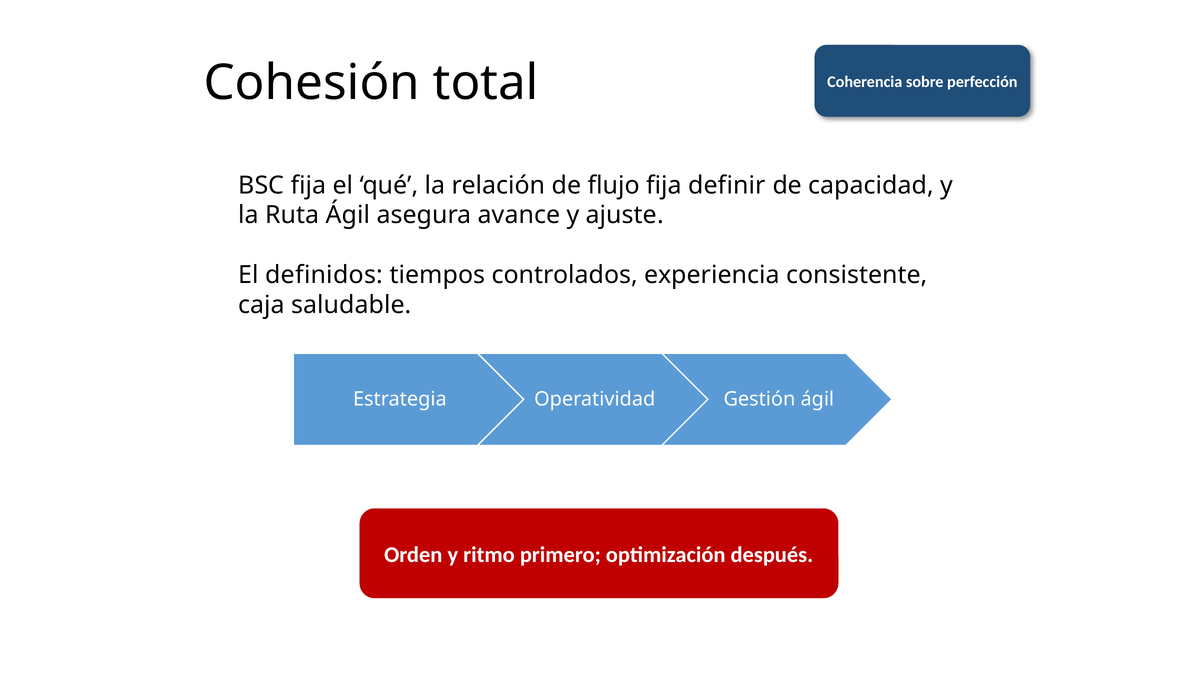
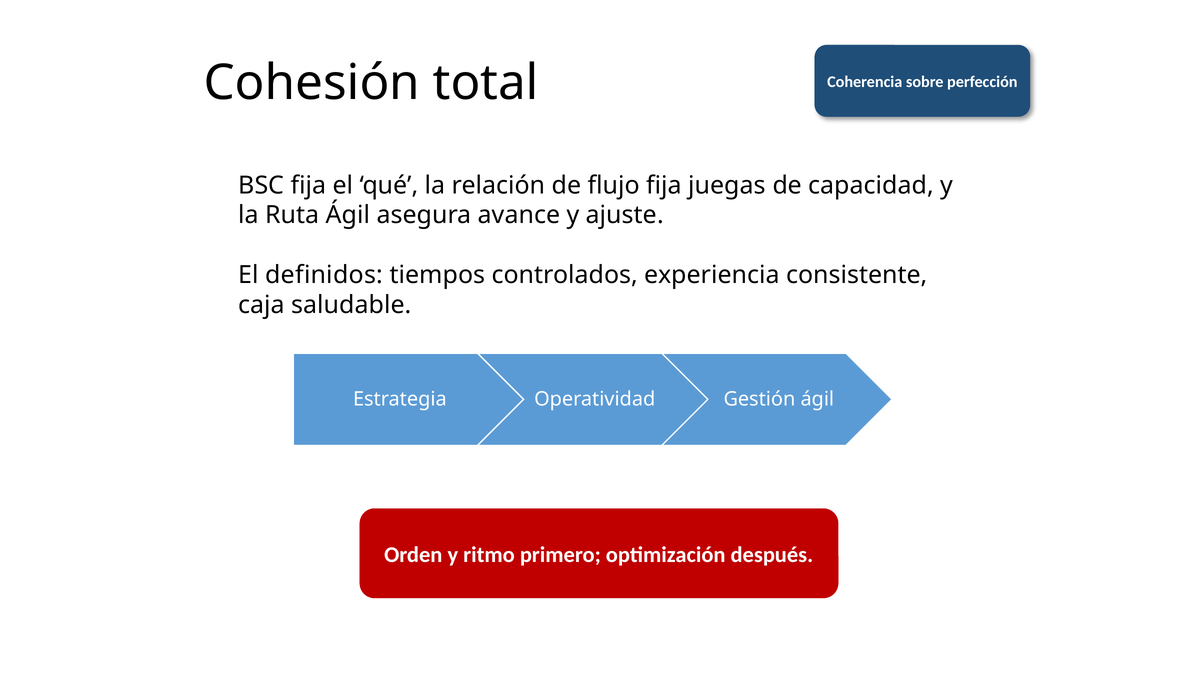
definir: definir -> juegas
